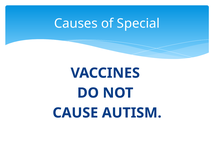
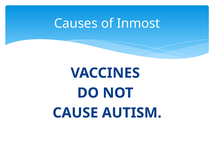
Special: Special -> Inmost
